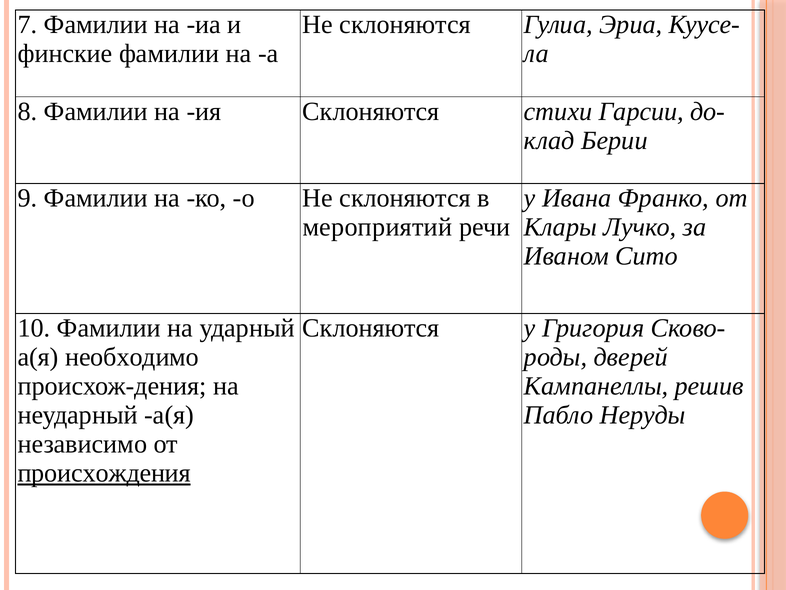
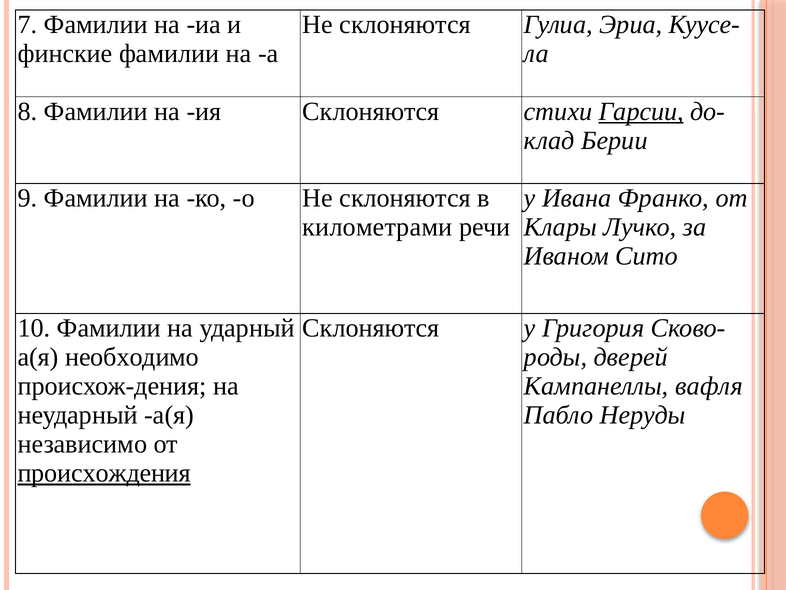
Гарсии underline: none -> present
мероприятий: мероприятий -> километрами
решив: решив -> вафля
